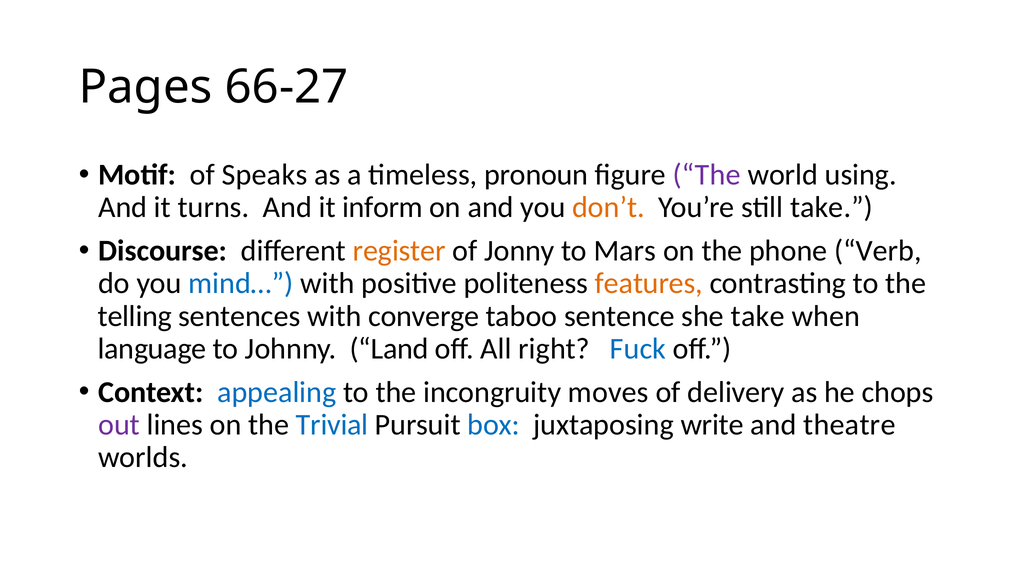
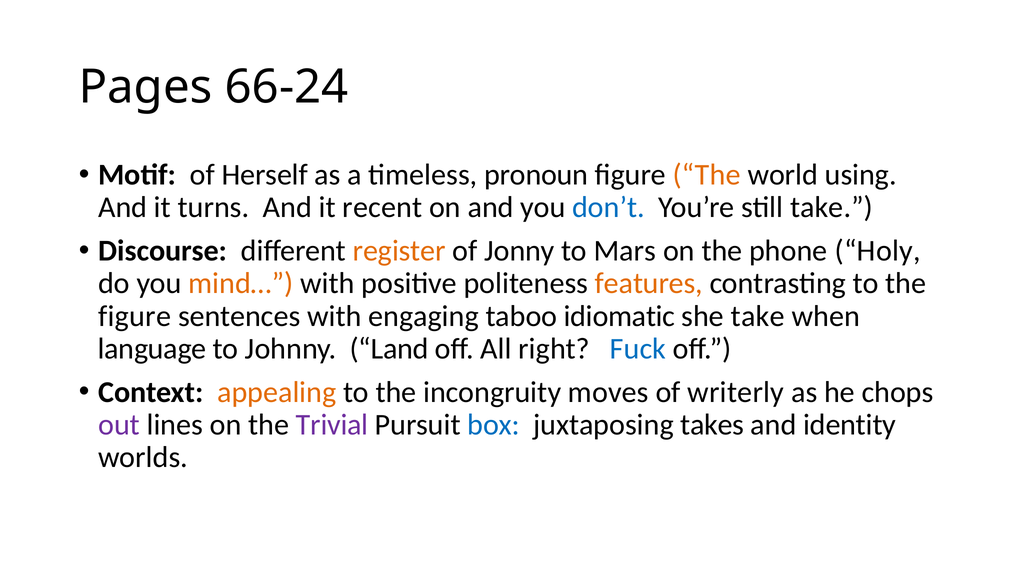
66-27: 66-27 -> 66-24
Speaks: Speaks -> Herself
The at (707, 175) colour: purple -> orange
inform: inform -> recent
don’t colour: orange -> blue
Verb: Verb -> Holy
mind… colour: blue -> orange
telling at (135, 316): telling -> figure
converge: converge -> engaging
sentence: sentence -> idiomatic
appealing colour: blue -> orange
delivery: delivery -> writerly
Trivial colour: blue -> purple
write: write -> takes
theatre: theatre -> identity
